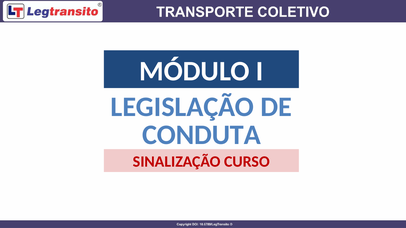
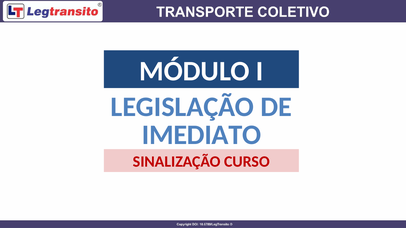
CONDUTA: CONDUTA -> IMEDIATO
